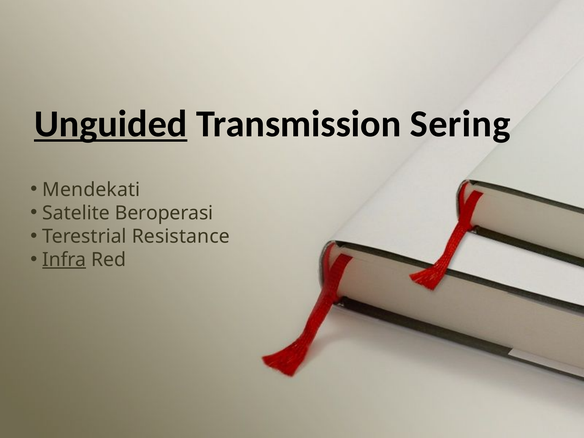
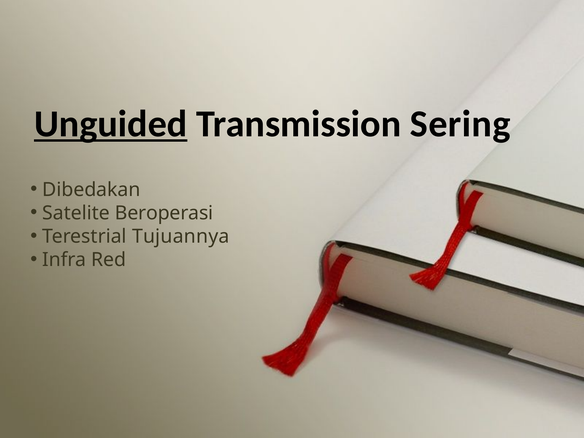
Mendekati: Mendekati -> Dibedakan
Resistance: Resistance -> Tujuannya
Infra underline: present -> none
